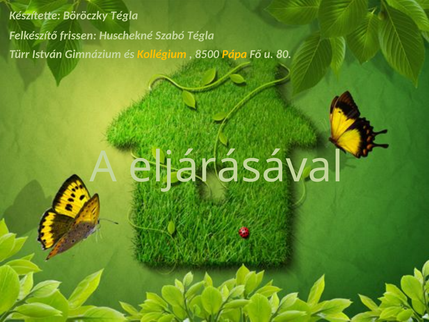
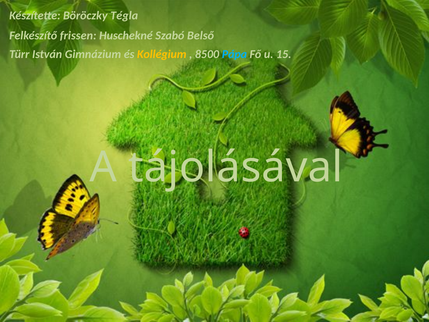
Szabó Tégla: Tégla -> Belső
Pápa colour: yellow -> light blue
80: 80 -> 15
eljárásával: eljárásával -> tájolásával
